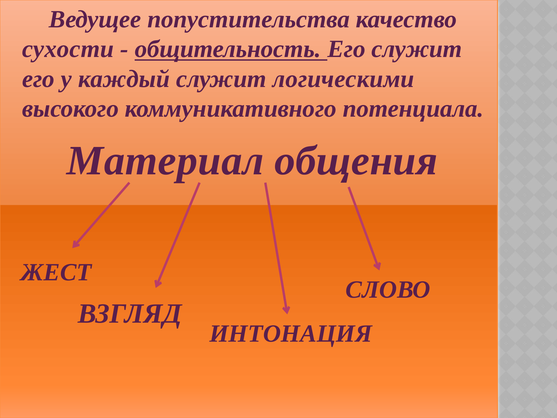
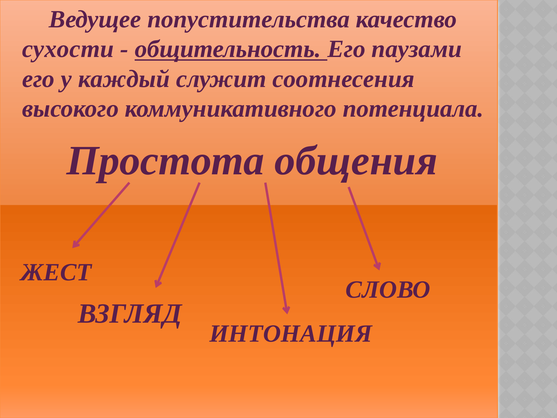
Его служит: служит -> паузами
логическими: логическими -> соотнесения
Материал: Материал -> Простота
